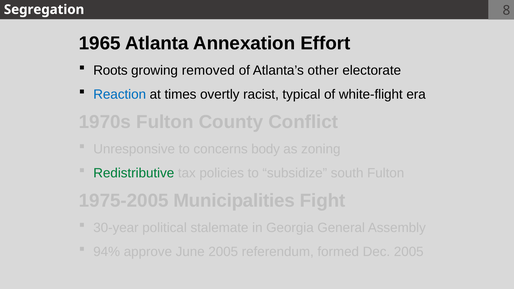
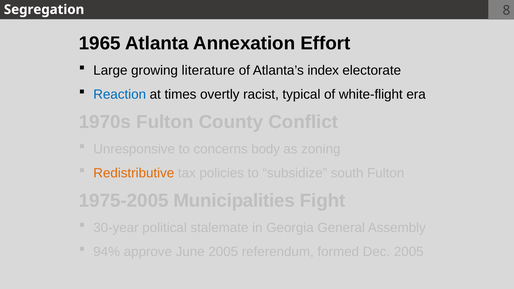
Roots: Roots -> Large
removed: removed -> literature
other: other -> index
Redistributive colour: green -> orange
